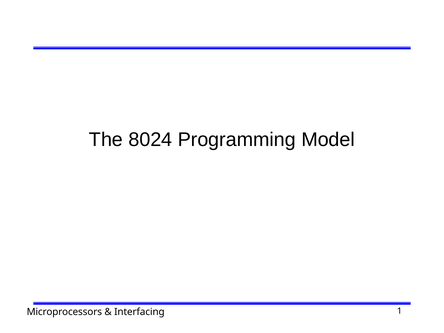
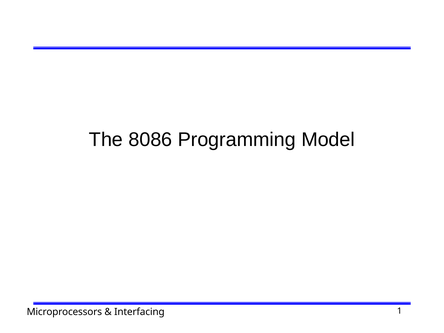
8024: 8024 -> 8086
